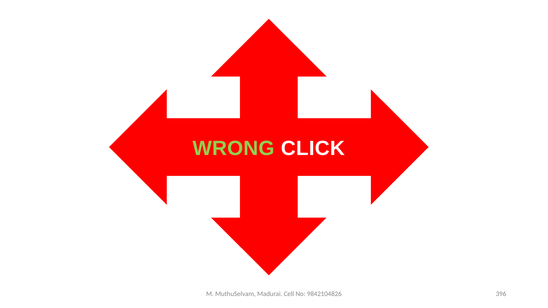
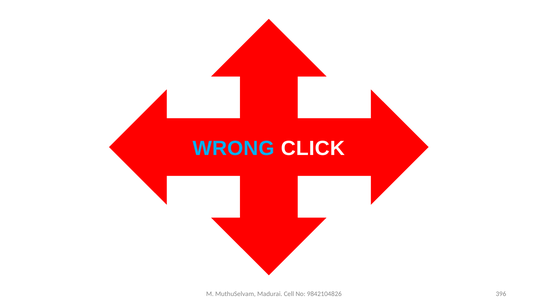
WRONG colour: light green -> light blue
